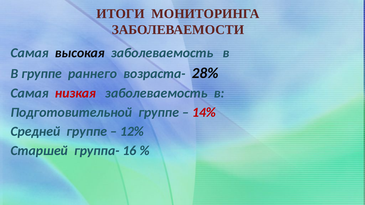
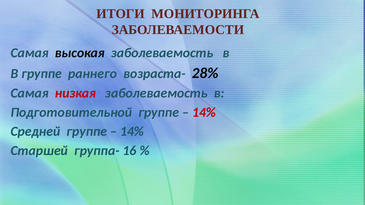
12% at (132, 132): 12% -> 14%
